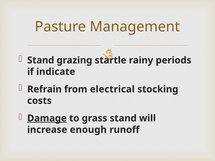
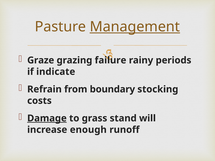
Management underline: none -> present
Stand at (41, 60): Stand -> Graze
startle: startle -> failure
electrical: electrical -> boundary
